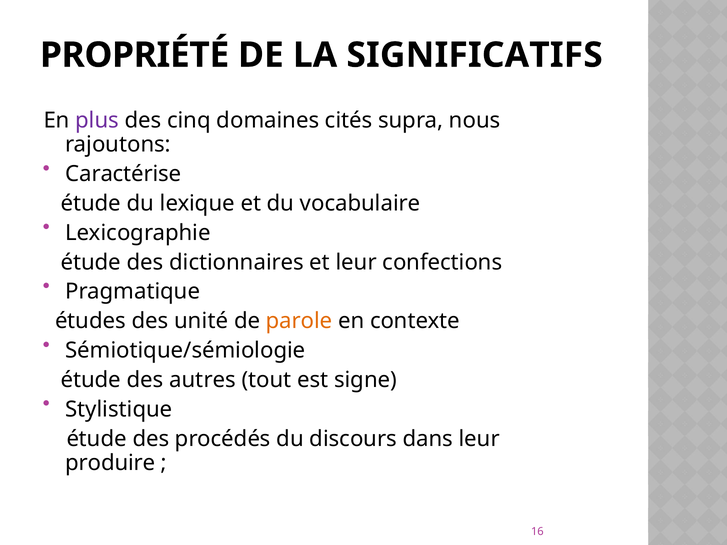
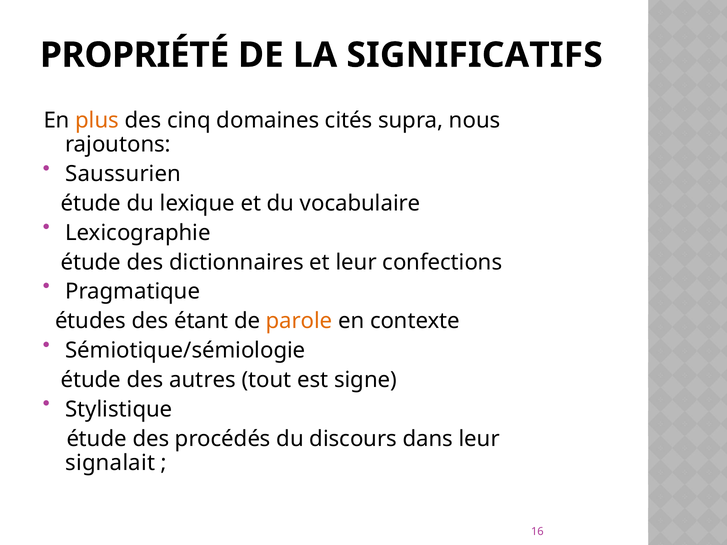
plus colour: purple -> orange
Caractérise: Caractérise -> Saussurien
unité: unité -> étant
produire: produire -> signalait
